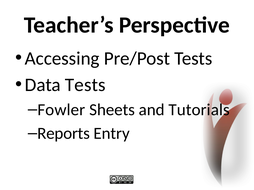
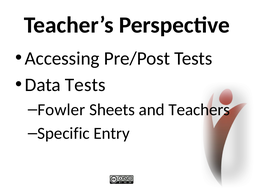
Tutorials: Tutorials -> Teachers
Reports: Reports -> Specific
